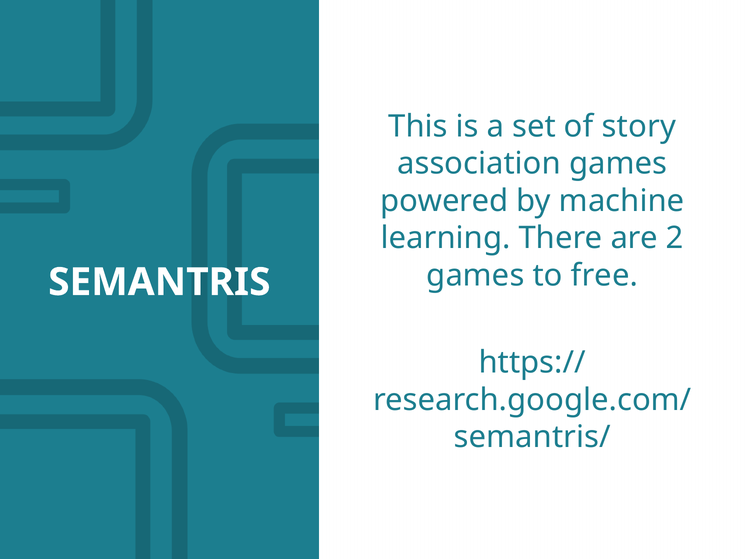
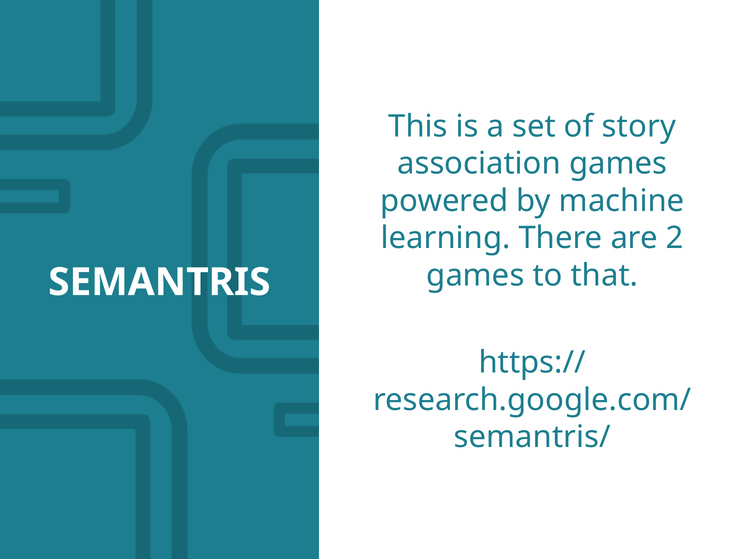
free: free -> that
